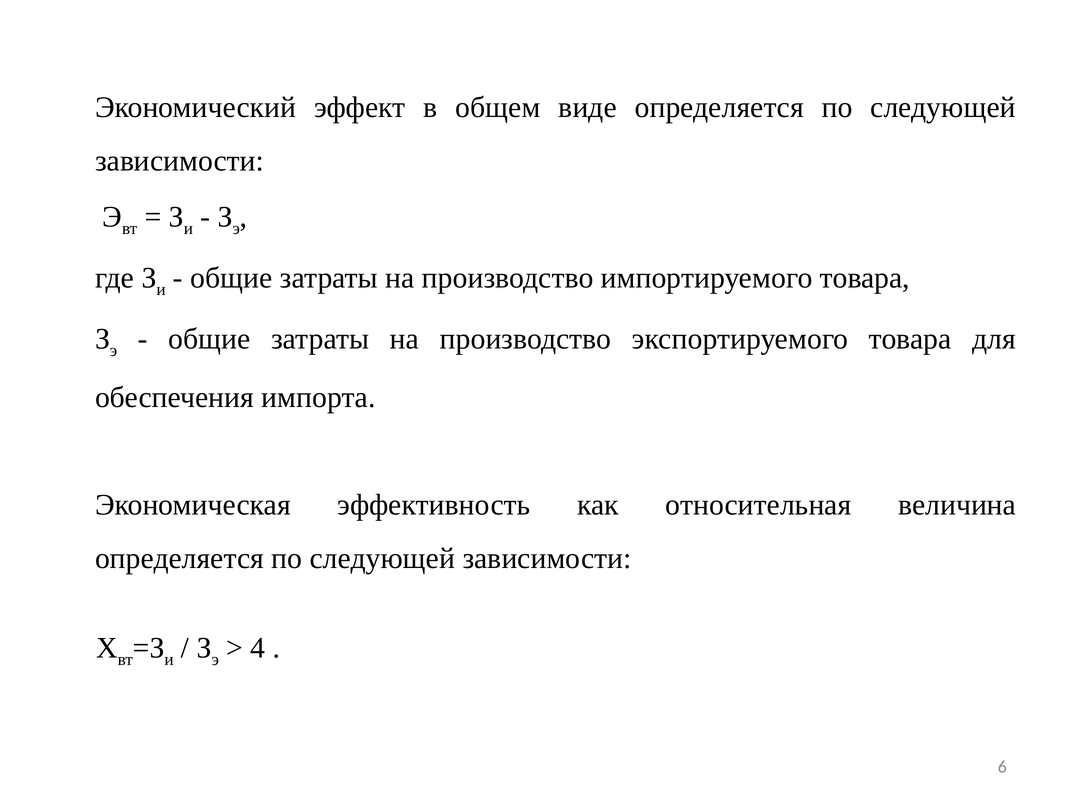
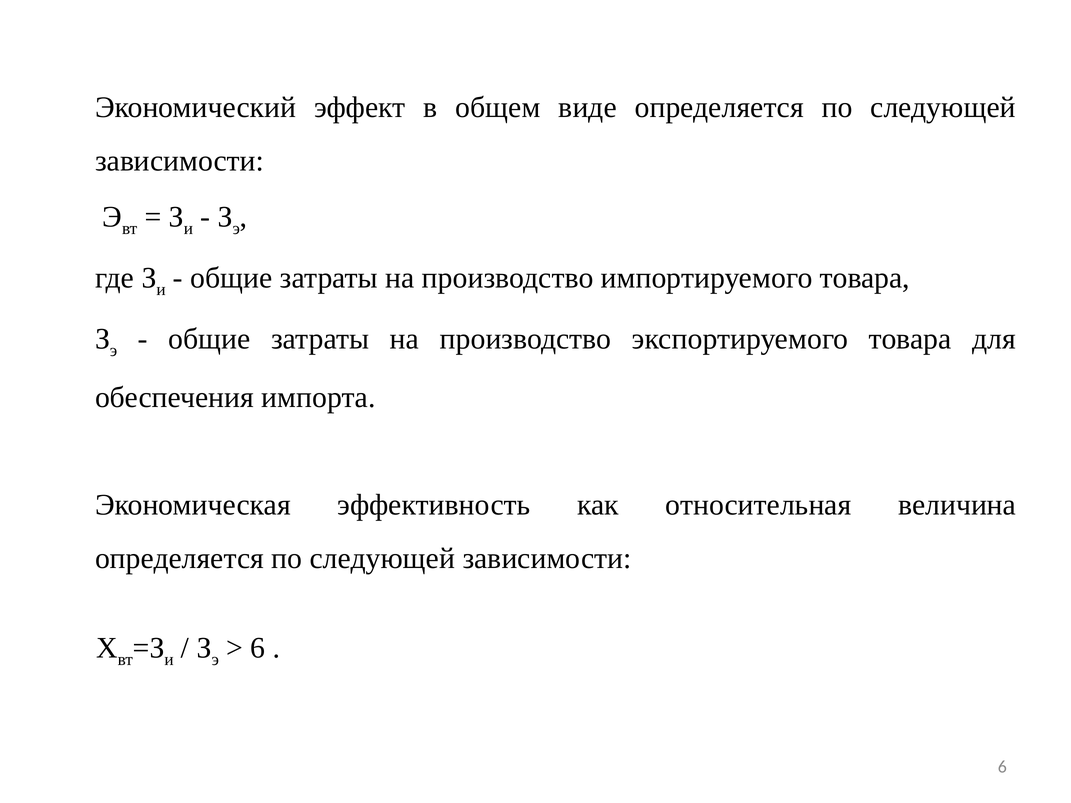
4 at (258, 648): 4 -> 6
